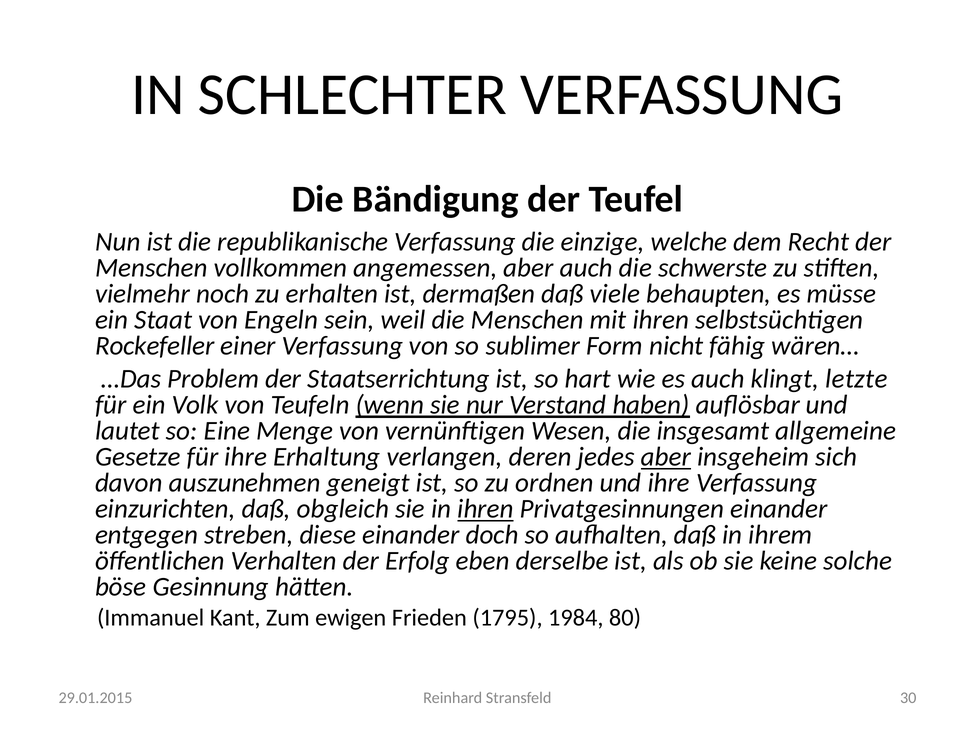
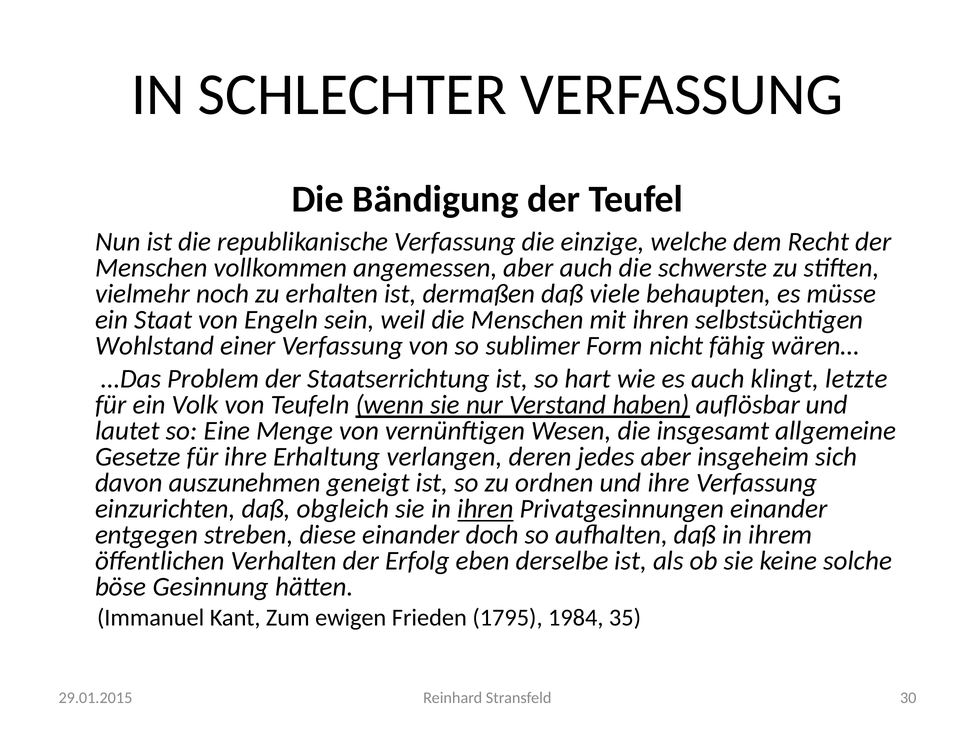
Rockefeller: Rockefeller -> Wohlstand
aber at (666, 457) underline: present -> none
80: 80 -> 35
